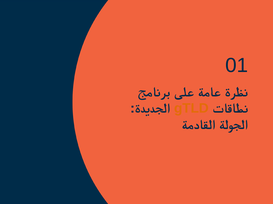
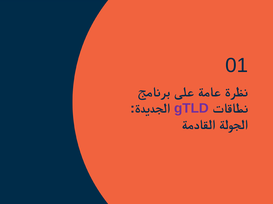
gTLD colour: orange -> purple
